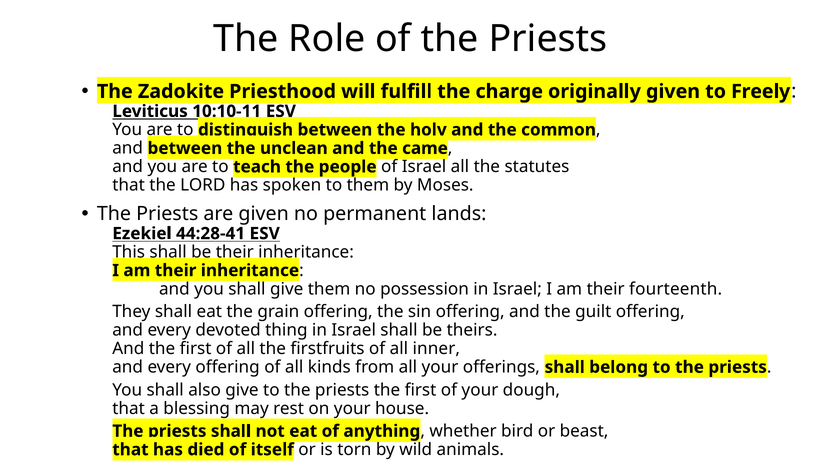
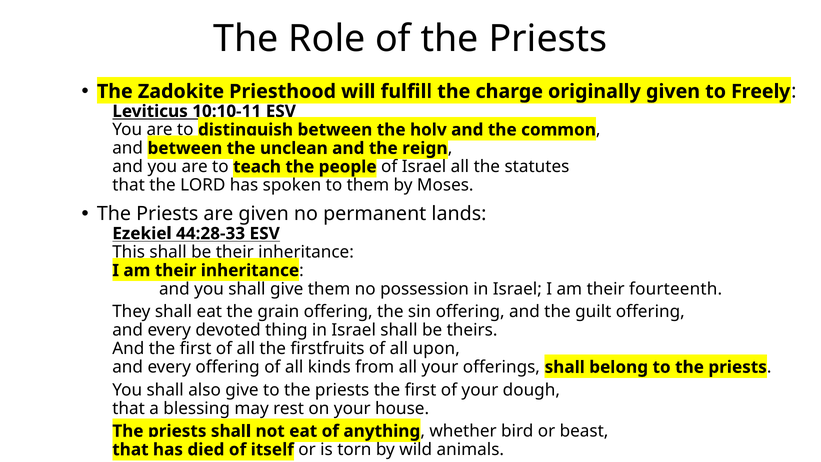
came: came -> reign
44:28-41: 44:28-41 -> 44:28-33
inner: inner -> upon
